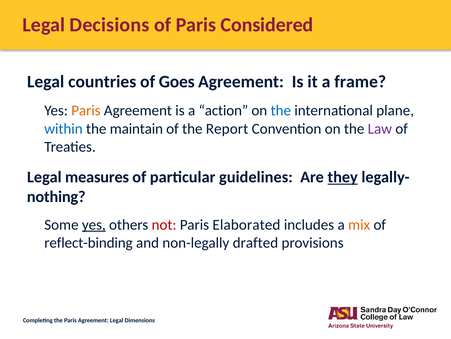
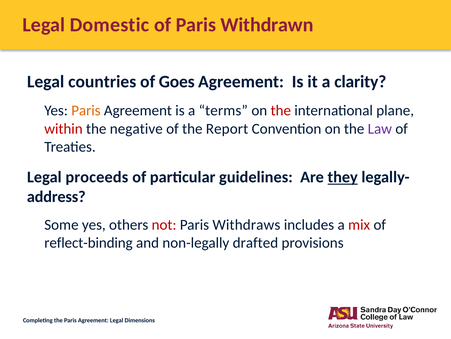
Decisions: Decisions -> Domestic
Considered: Considered -> Withdrawn
frame: frame -> clarity
action: action -> terms
the at (281, 110) colour: blue -> red
within colour: blue -> red
maintain: maintain -> negative
measures: measures -> proceeds
nothing: nothing -> address
yes at (94, 224) underline: present -> none
Elaborated: Elaborated -> Withdraws
mix colour: orange -> red
